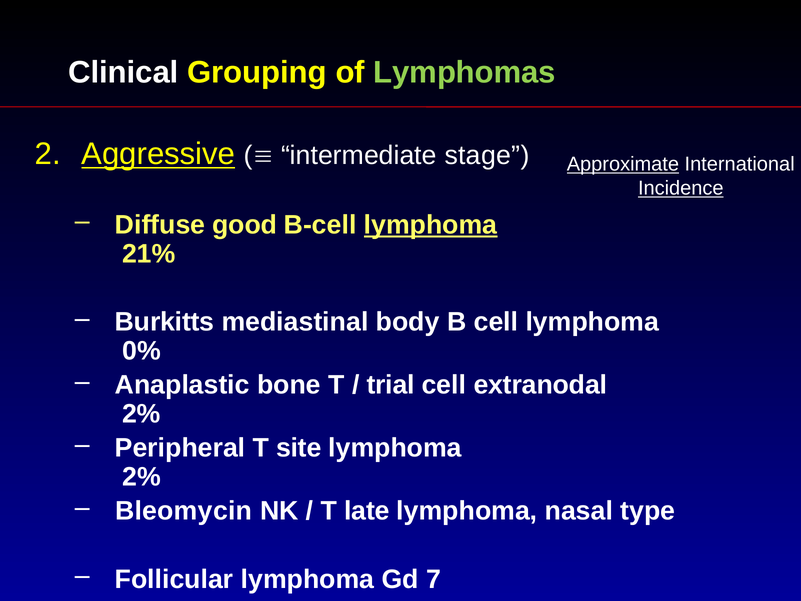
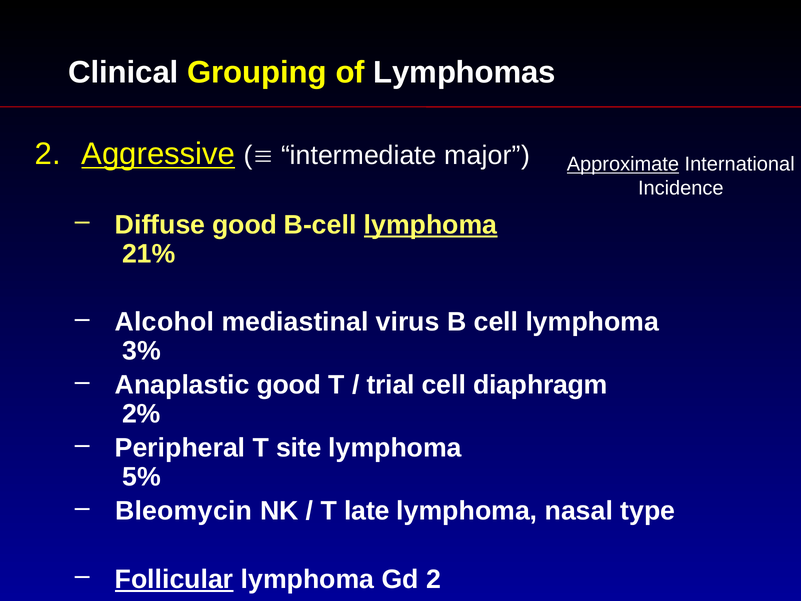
Lymphomas colour: light green -> white
stage: stage -> major
Incidence underline: present -> none
Burkitts: Burkitts -> Alcohol
body: body -> virus
0%: 0% -> 3%
Anaplastic bone: bone -> good
extranodal: extranodal -> diaphragm
2% at (141, 477): 2% -> 5%
Follicular underline: none -> present
Gd 7: 7 -> 2
